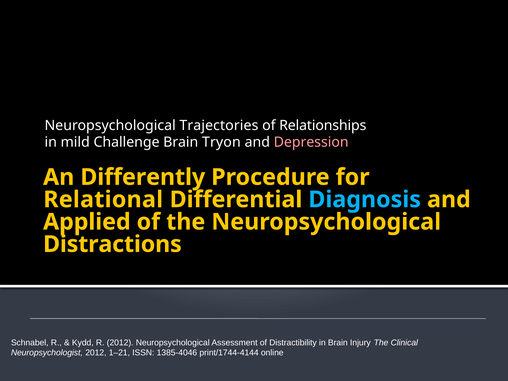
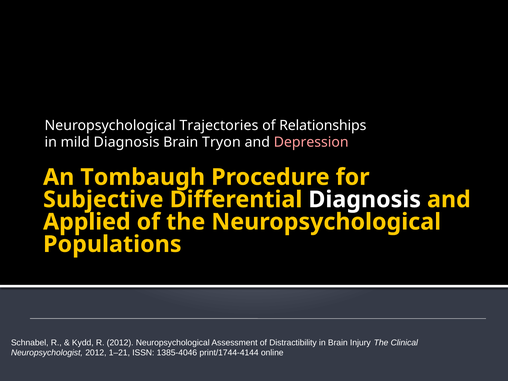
mild Challenge: Challenge -> Diagnosis
Differently: Differently -> Tombaugh
Relational: Relational -> Subjective
Diagnosis at (365, 200) colour: light blue -> white
Distractions: Distractions -> Populations
